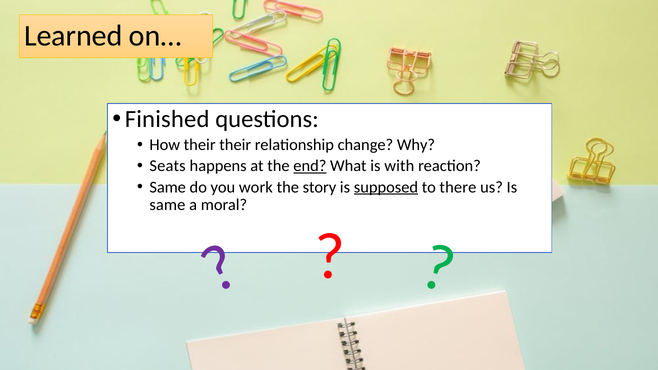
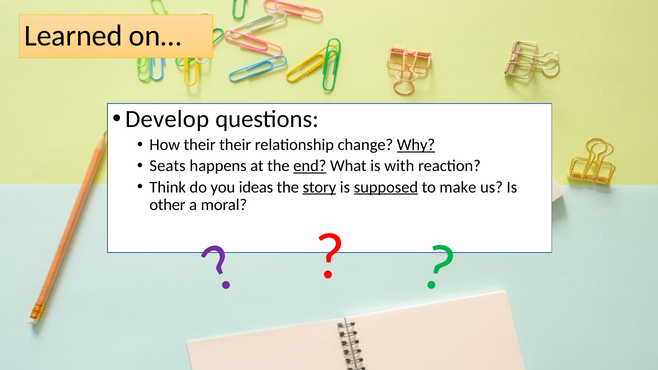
Finished: Finished -> Develop
Why underline: none -> present
Same at (168, 187): Same -> Think
work: work -> ideas
story underline: none -> present
there: there -> make
same at (167, 205): same -> other
